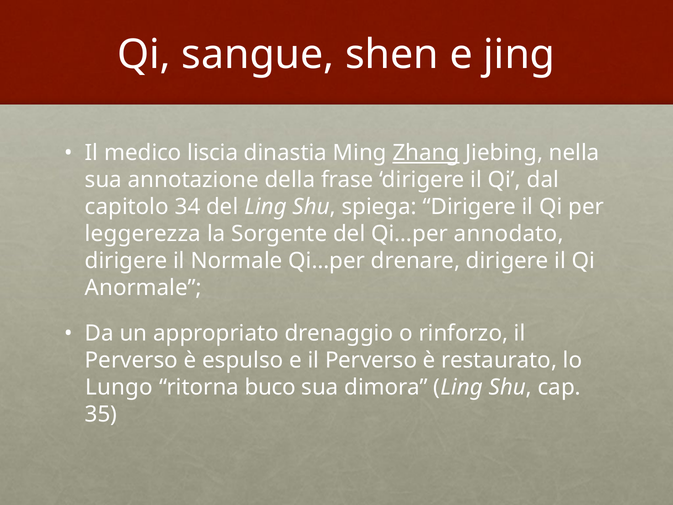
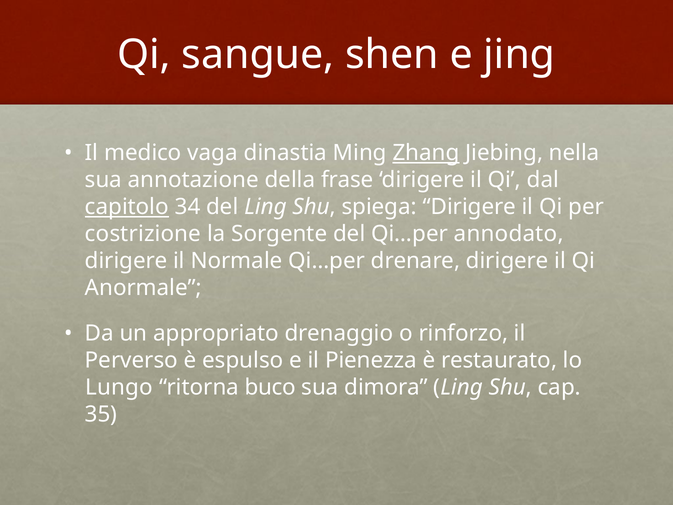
liscia: liscia -> vaga
capitolo underline: none -> present
leggerezza: leggerezza -> costrizione
e il Perverso: Perverso -> Pienezza
